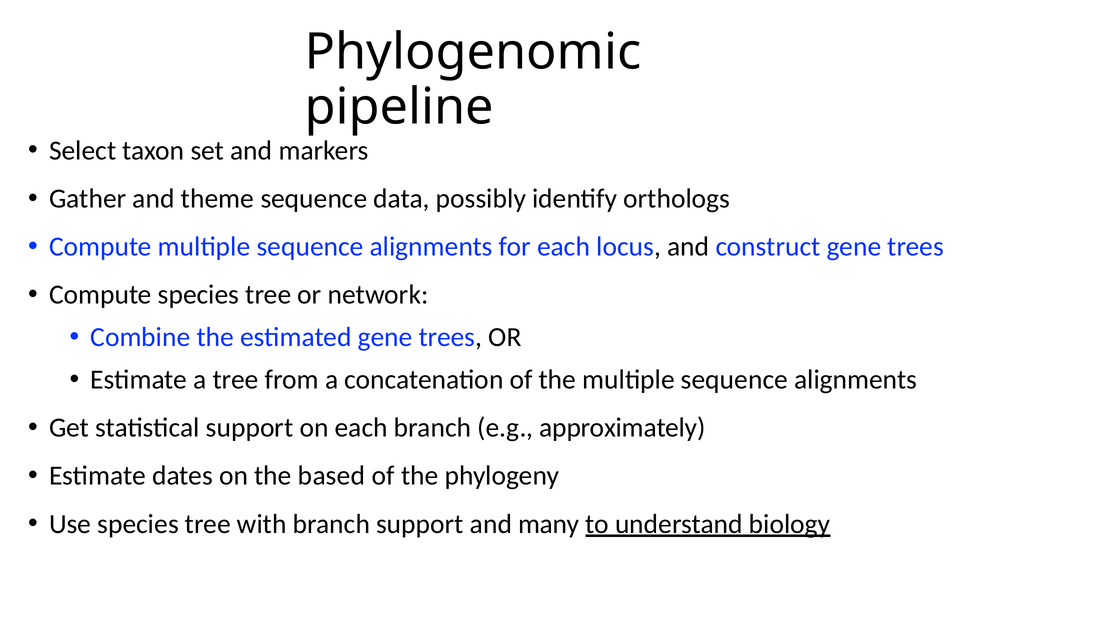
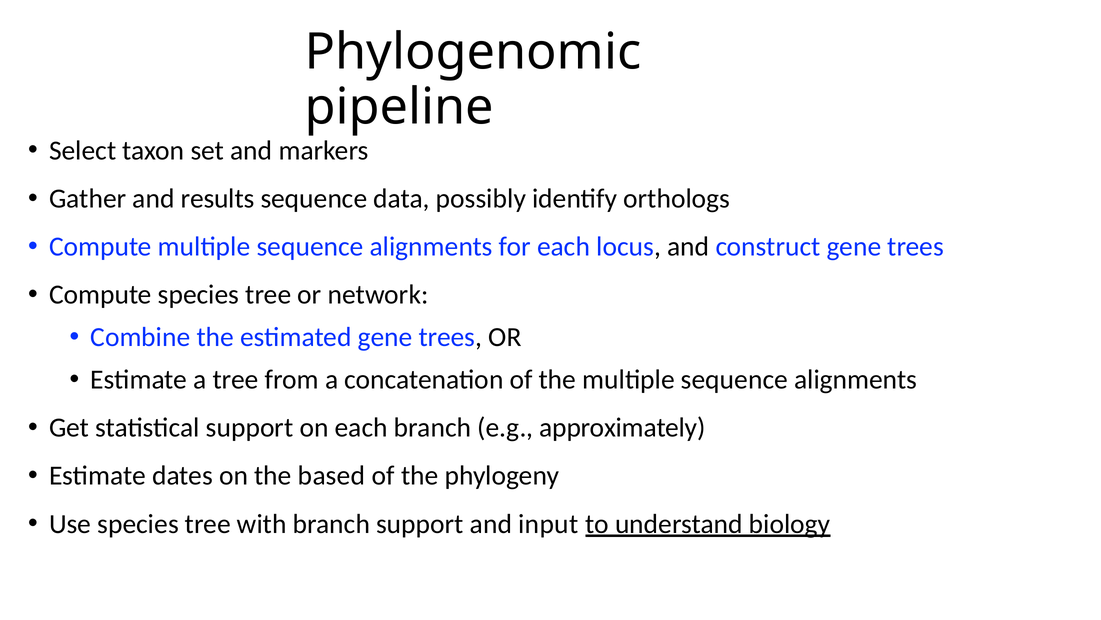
theme: theme -> results
many: many -> input
